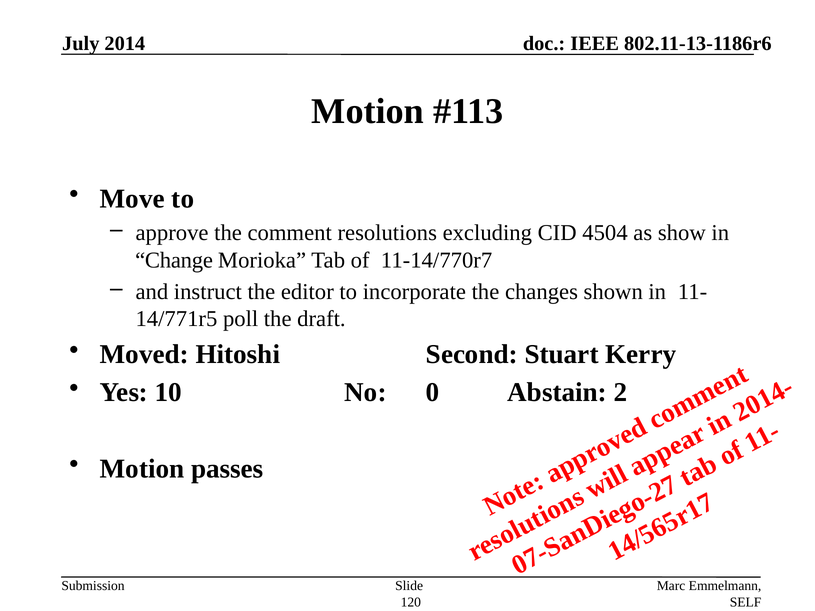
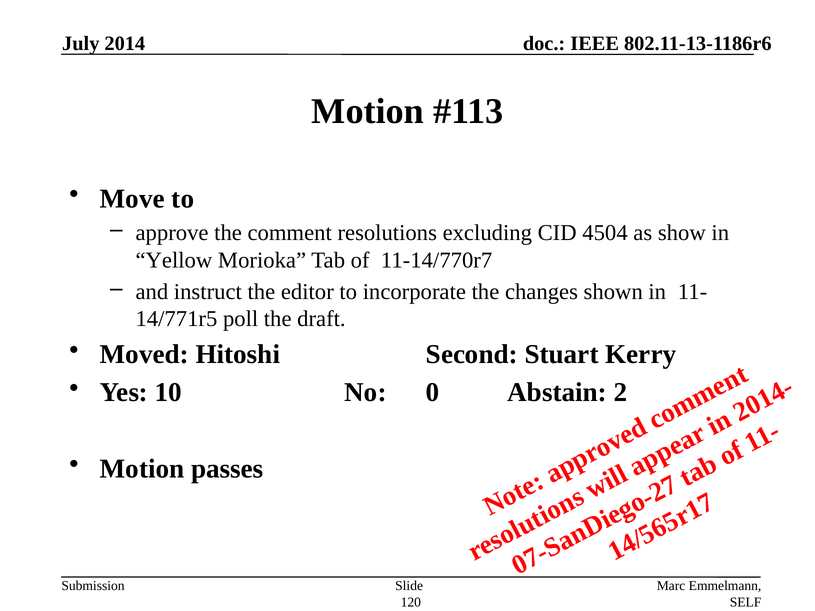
Change: Change -> Yellow
